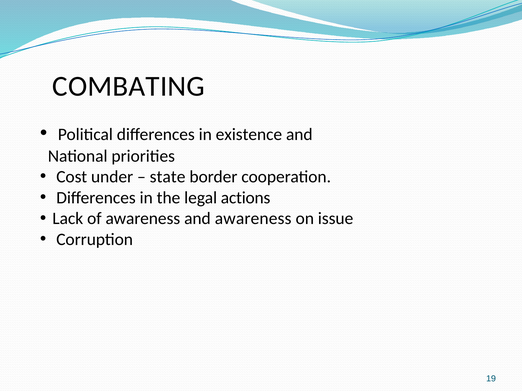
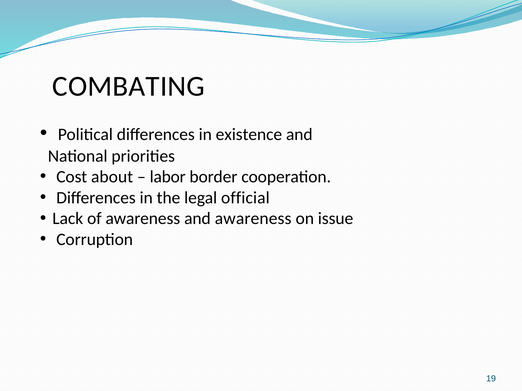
under: under -> about
state: state -> labor
actions: actions -> official
